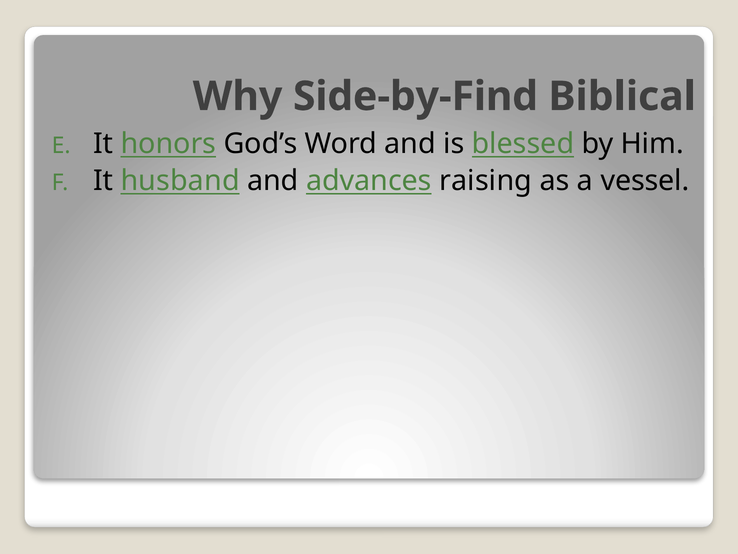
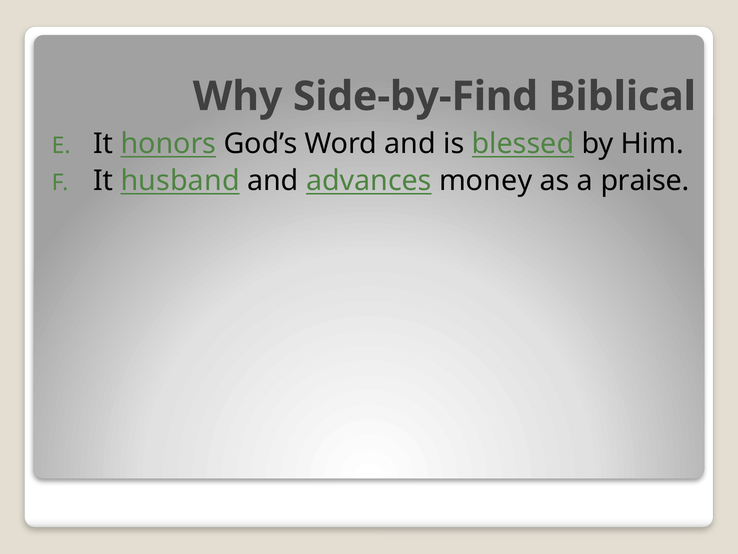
raising: raising -> money
vessel: vessel -> praise
